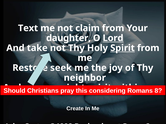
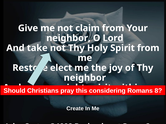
Text: Text -> Give
daughter at (69, 38): daughter -> neighbor
Spirit at (123, 48) underline: present -> none
seek: seek -> elect
